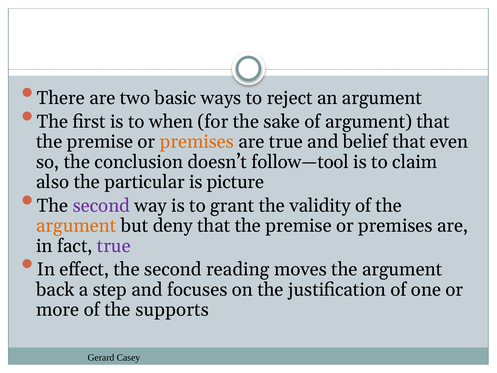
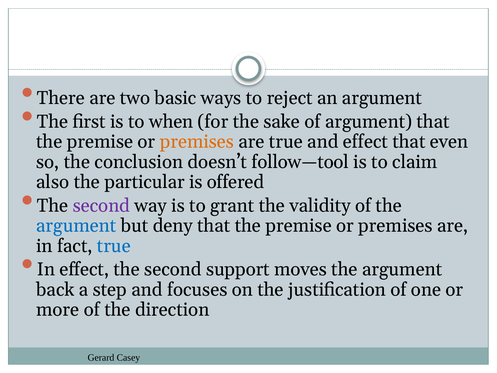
and belief: belief -> effect
picture: picture -> offered
argument at (76, 226) colour: orange -> blue
true at (114, 246) colour: purple -> blue
reading: reading -> support
supports: supports -> direction
